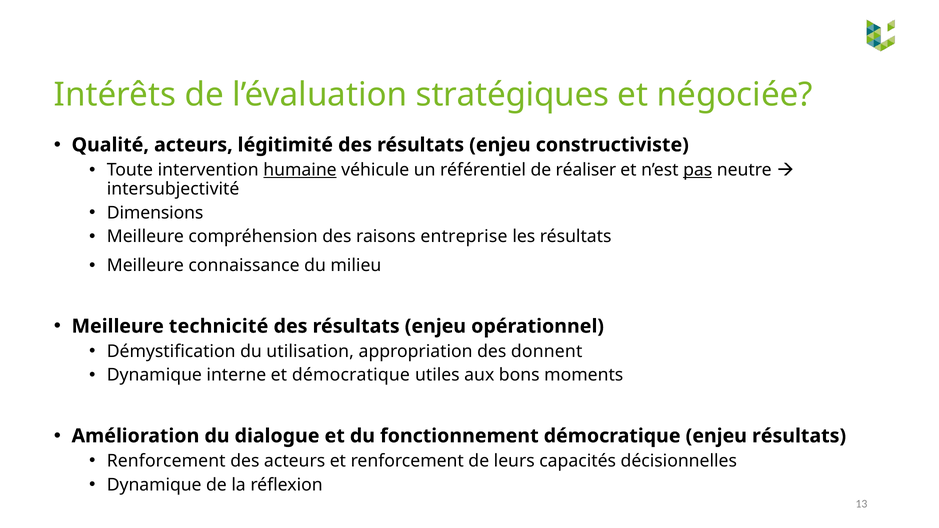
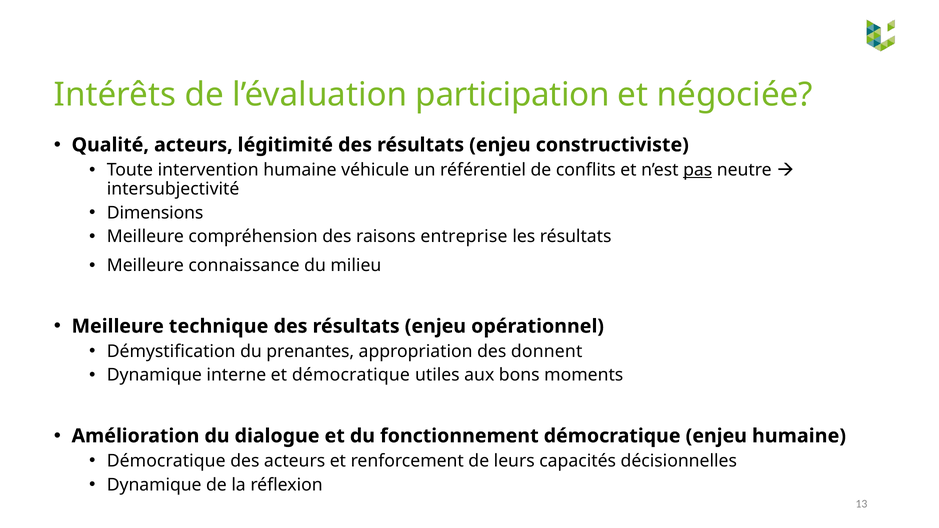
stratégiques: stratégiques -> participation
humaine at (300, 170) underline: present -> none
réaliser: réaliser -> conflits
technicité: technicité -> technique
utilisation: utilisation -> prenantes
enjeu résultats: résultats -> humaine
Renforcement at (166, 461): Renforcement -> Démocratique
